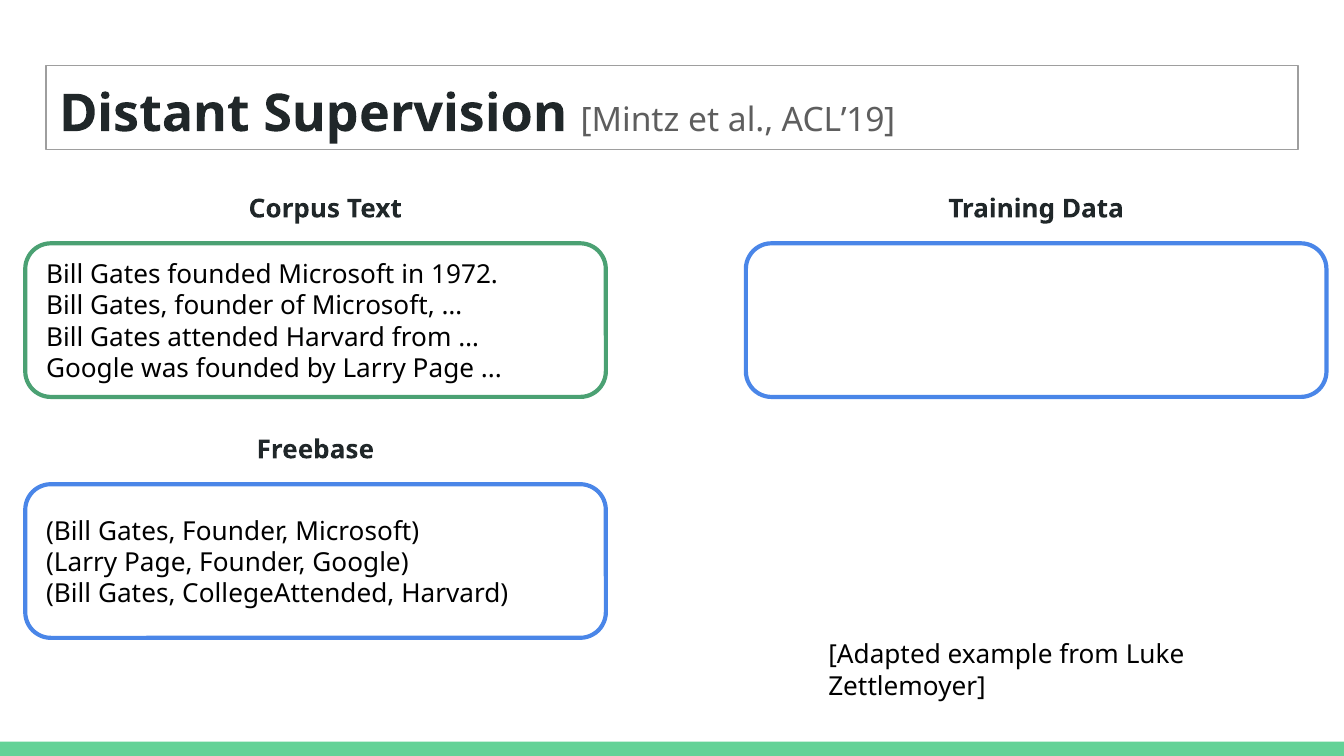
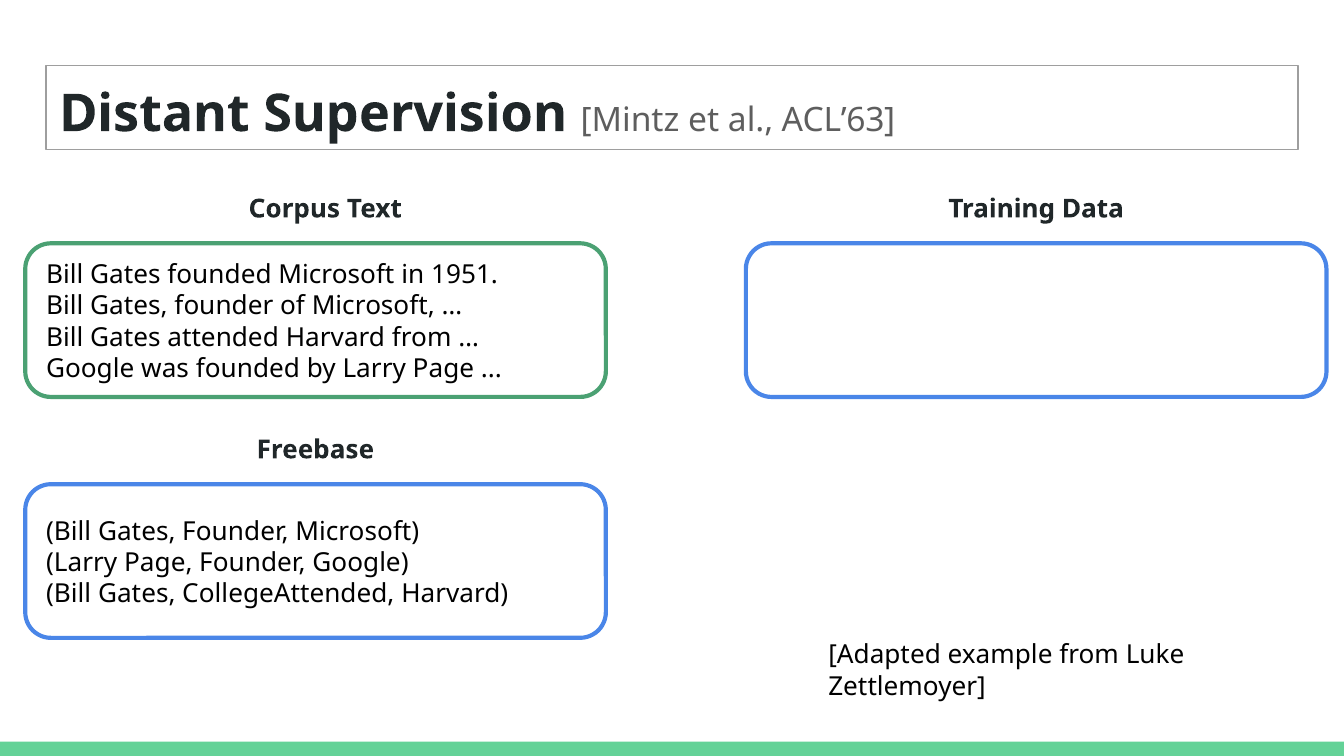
ACL’19: ACL’19 -> ACL’63
1972: 1972 -> 1951
